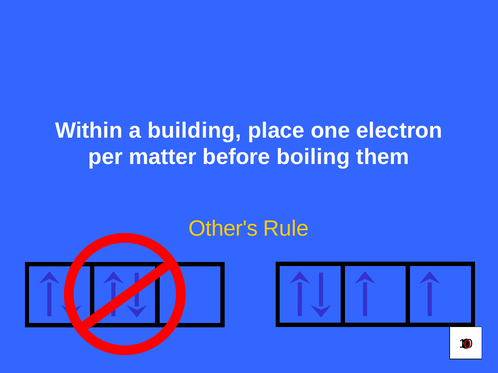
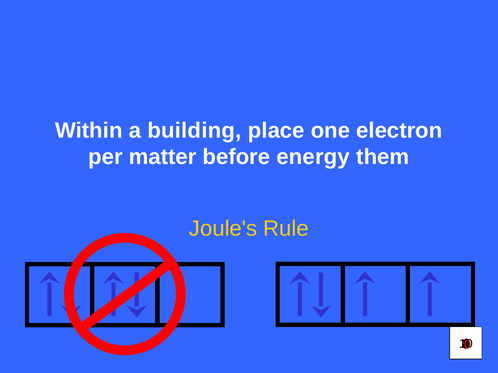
boiling: boiling -> energy
Other's: Other's -> Joule's
